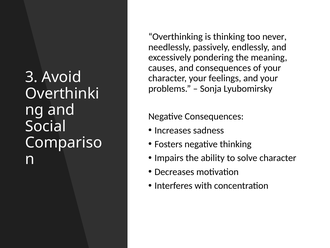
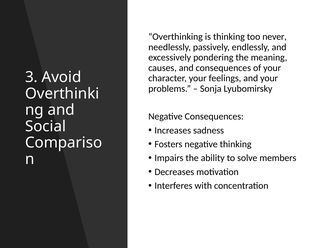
solve character: character -> members
